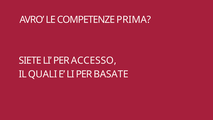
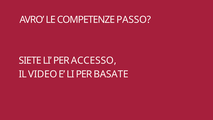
PRIMA: PRIMA -> PASSO
QUALI: QUALI -> VIDEO
